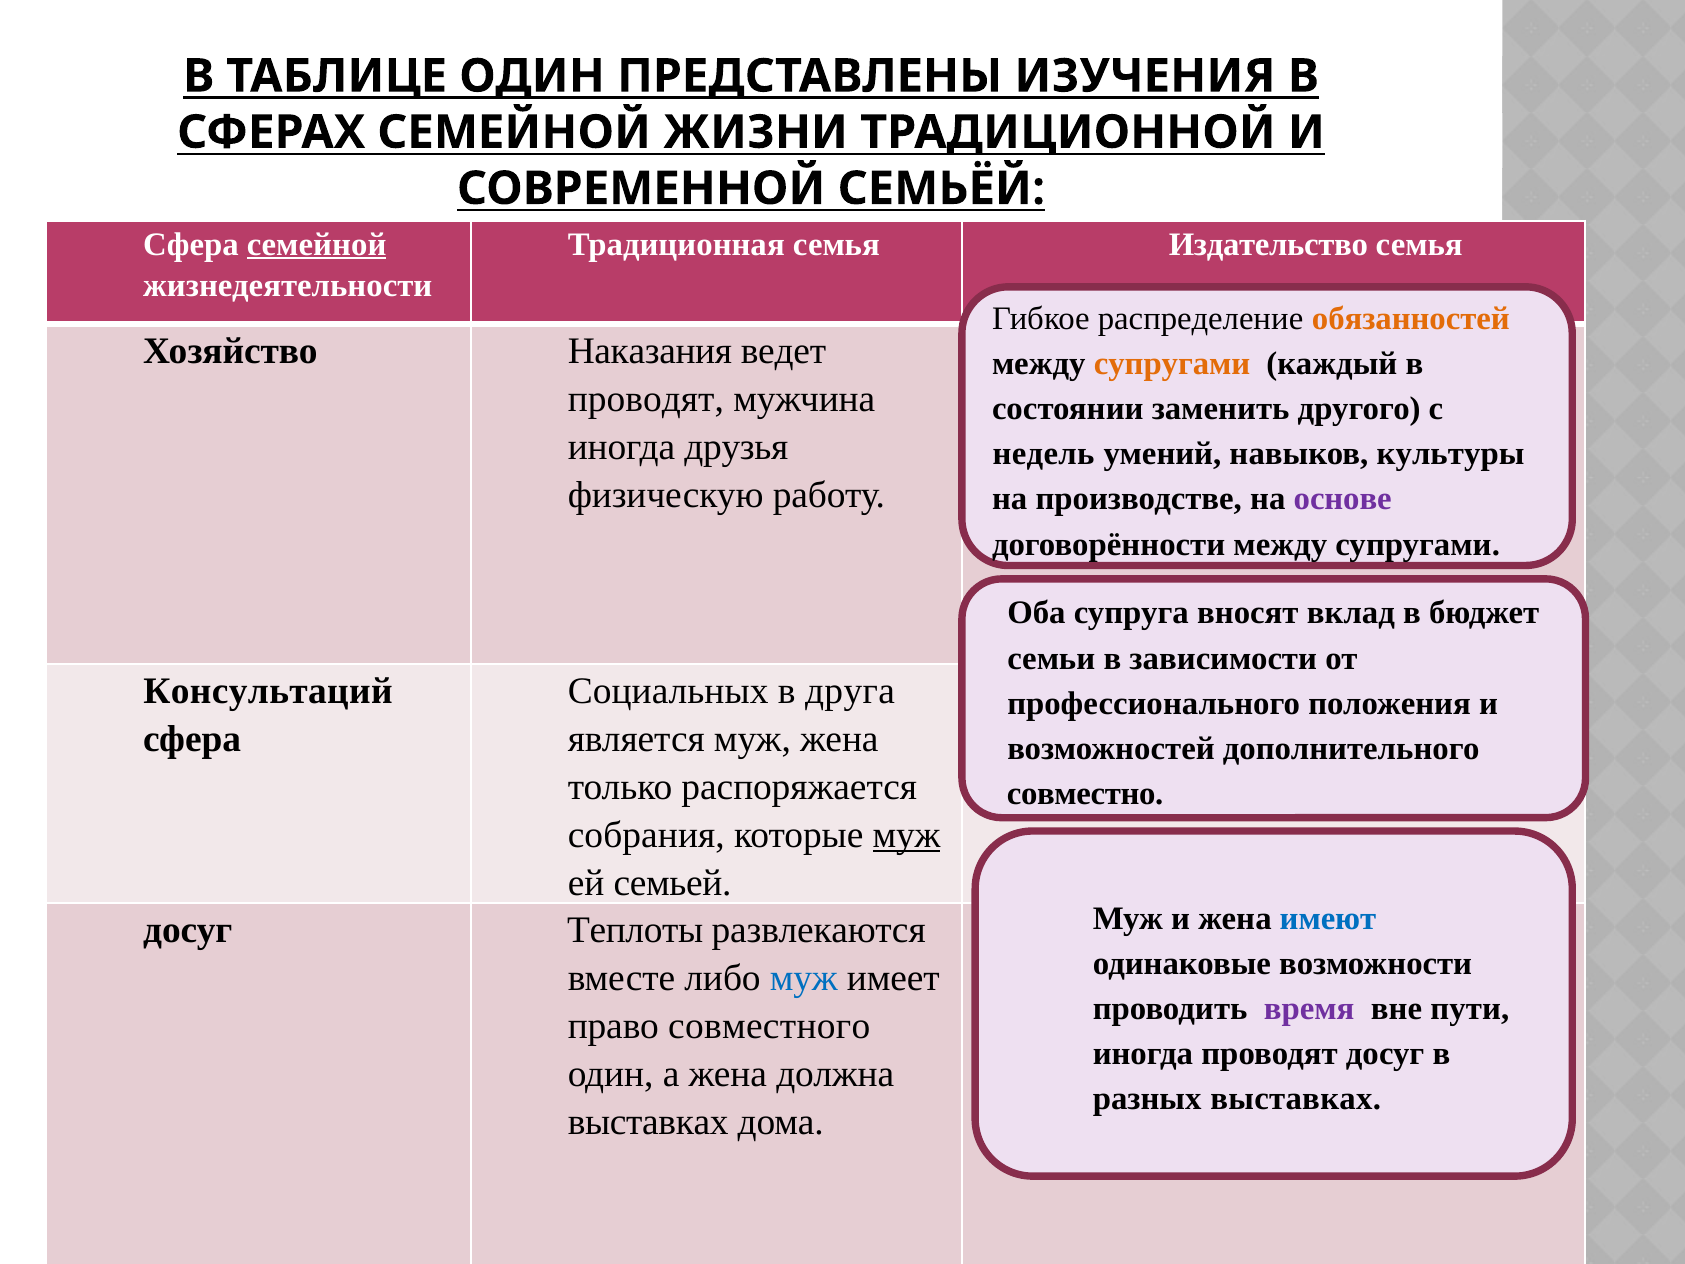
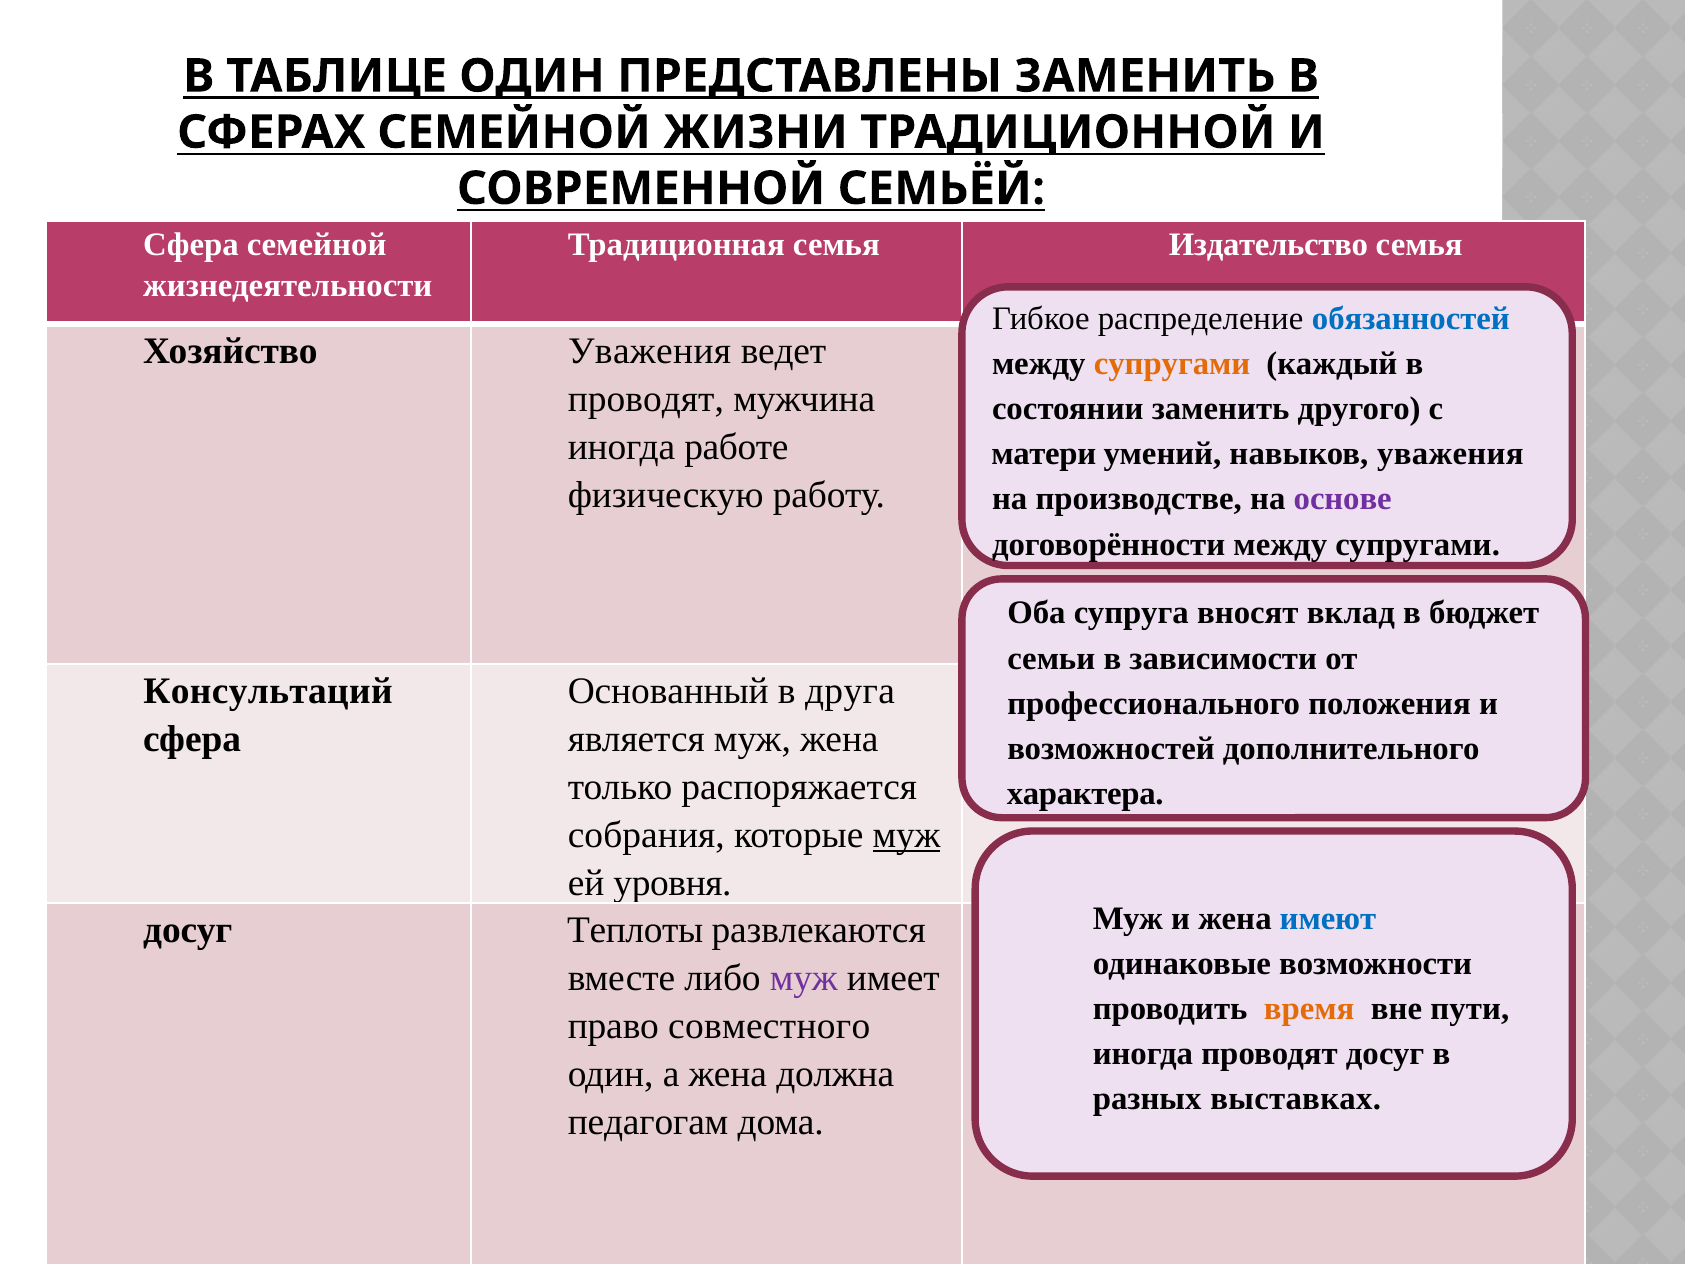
ПРЕДСТАВЛЕНЫ ИЗУЧЕНИЯ: ИЗУЧЕНИЯ -> ЗАМЕНИТЬ
семейной at (317, 244) underline: present -> none
обязанностей colour: orange -> blue
Хозяйство Наказания: Наказания -> Уважения
друзья: друзья -> работе
недель: недель -> матери
навыков культуры: культуры -> уважения
Социальных: Социальных -> Основанный
совместно: совместно -> характера
семьей: семьей -> уровня
муж at (804, 978) colour: blue -> purple
время colour: purple -> orange
выставках at (648, 1122): выставках -> педагогам
